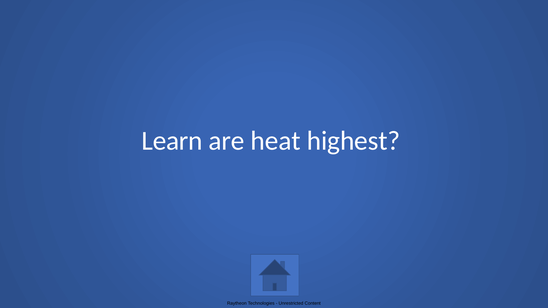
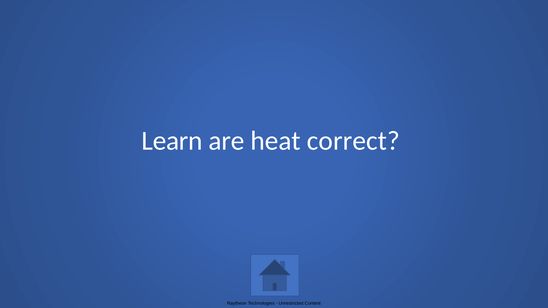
highest: highest -> correct
